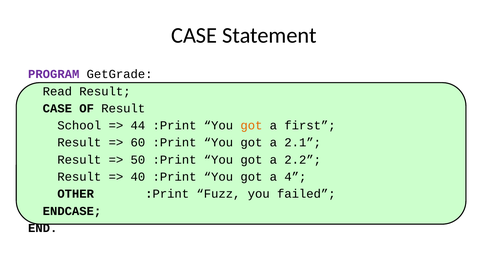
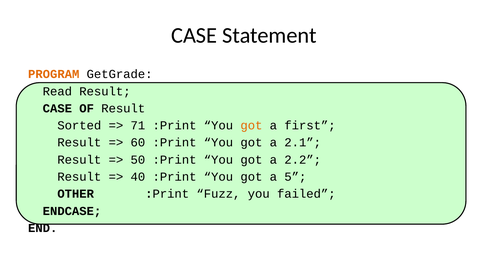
PROGRAM colour: purple -> orange
School: School -> Sorted
44: 44 -> 71
4: 4 -> 5
